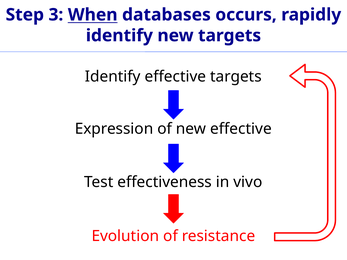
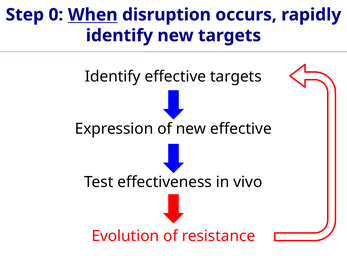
3: 3 -> 0
databases: databases -> disruption
